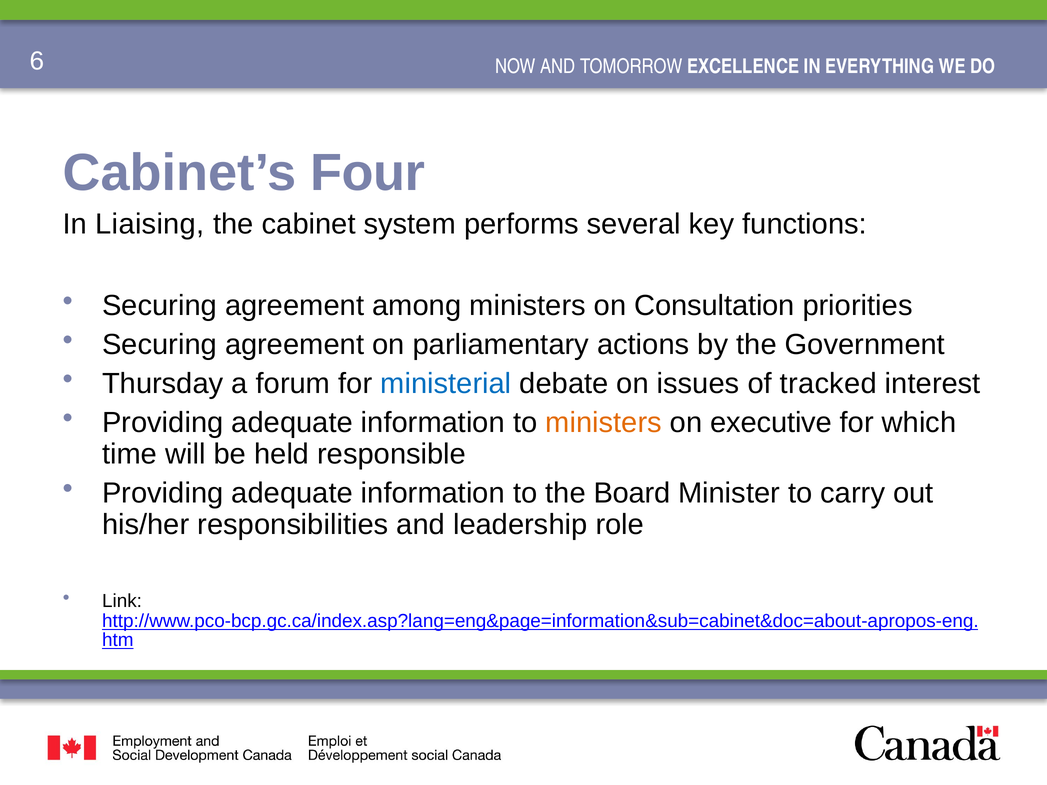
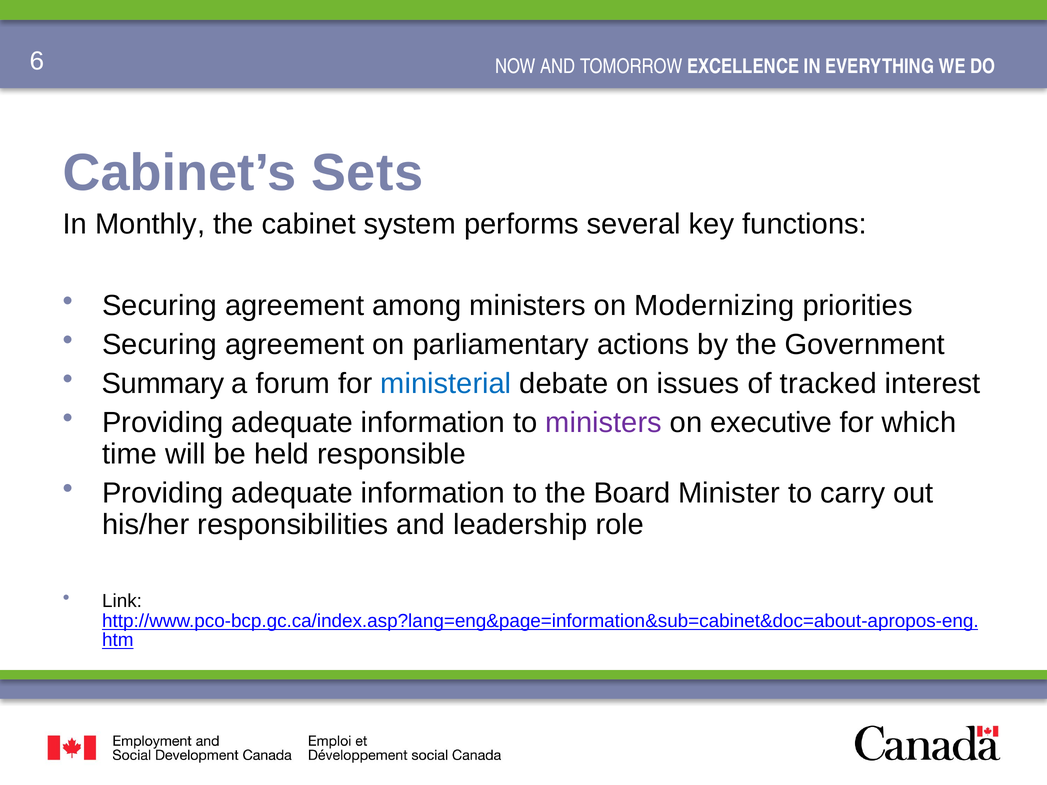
Four: Four -> Sets
Liaising: Liaising -> Monthly
Consultation: Consultation -> Modernizing
Thursday: Thursday -> Summary
ministers at (604, 423) colour: orange -> purple
